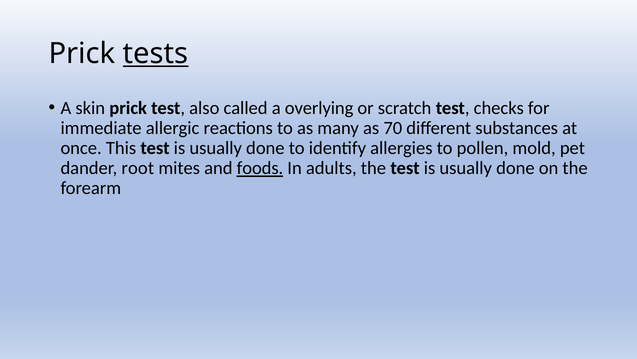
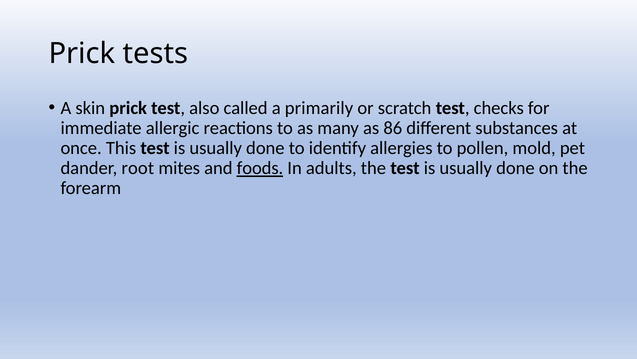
tests underline: present -> none
overlying: overlying -> primarily
70: 70 -> 86
